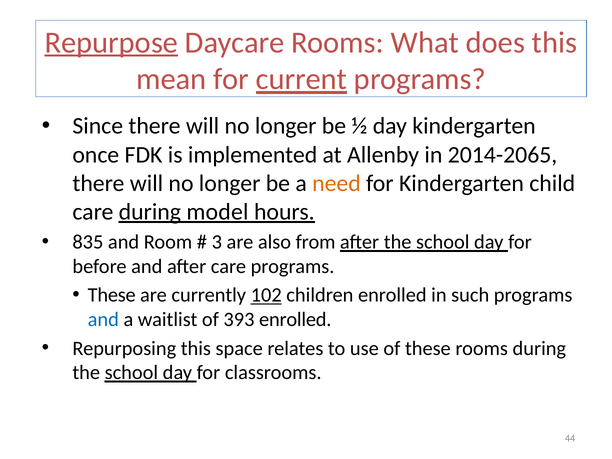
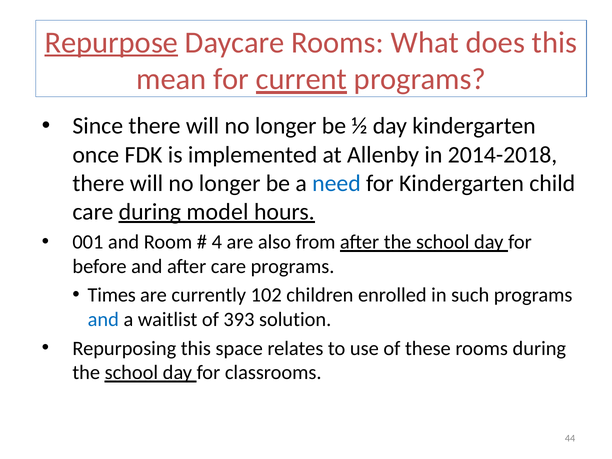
2014-2065: 2014-2065 -> 2014-2018
need colour: orange -> blue
835: 835 -> 001
3: 3 -> 4
These at (112, 295): These -> Times
102 underline: present -> none
393 enrolled: enrolled -> solution
